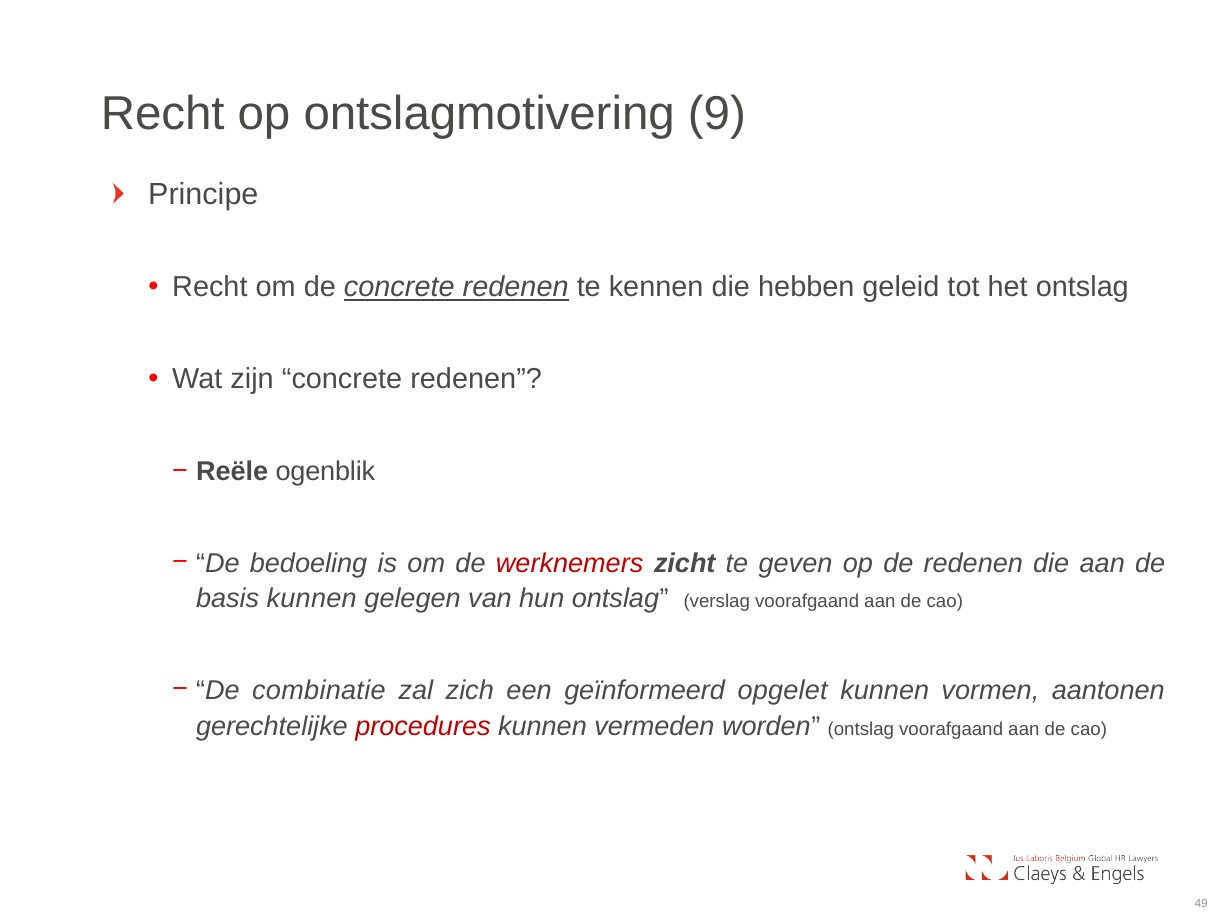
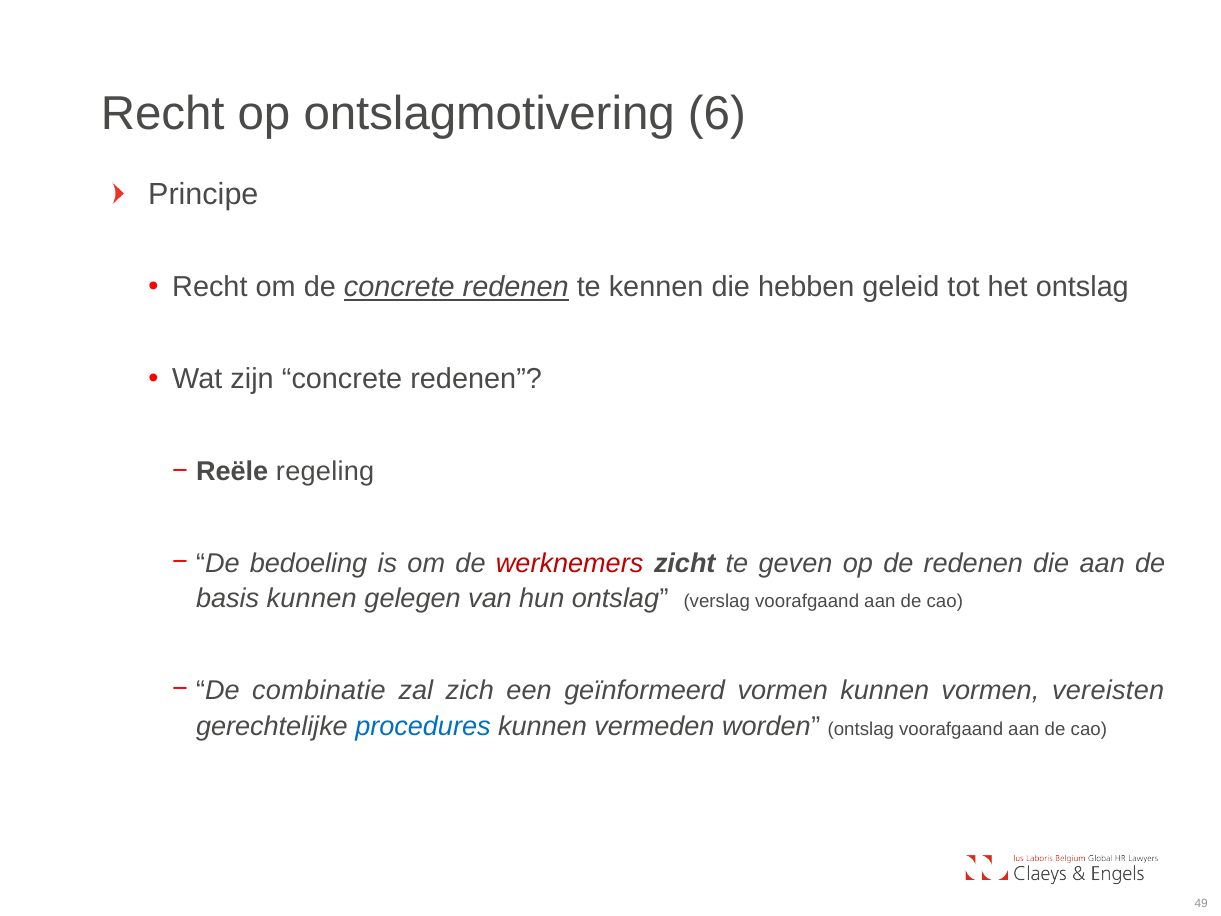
9: 9 -> 6
ogenblik: ogenblik -> regeling
geïnformeerd opgelet: opgelet -> vormen
aantonen: aantonen -> vereisten
procedures colour: red -> blue
